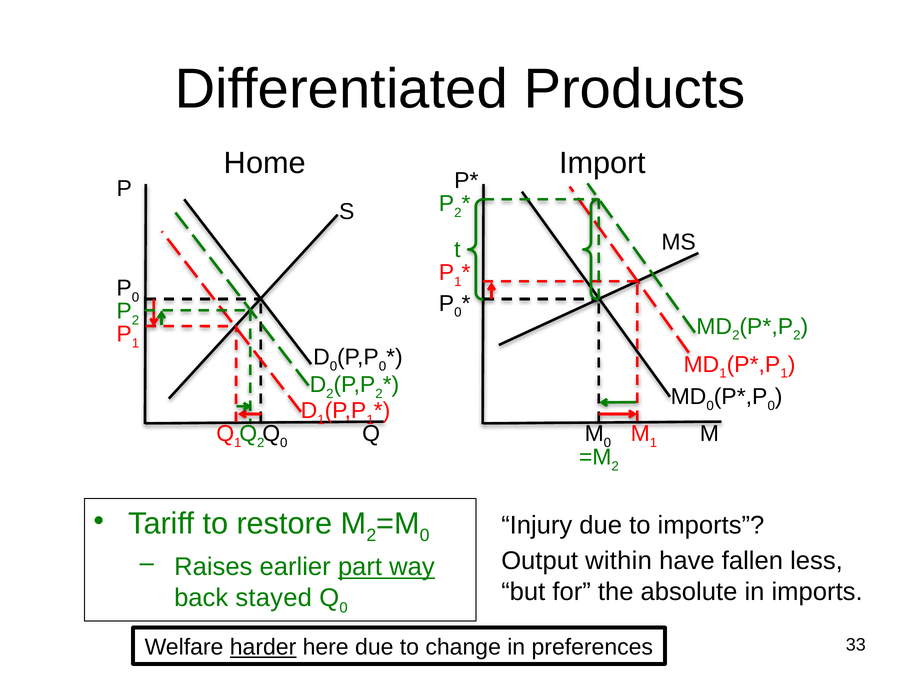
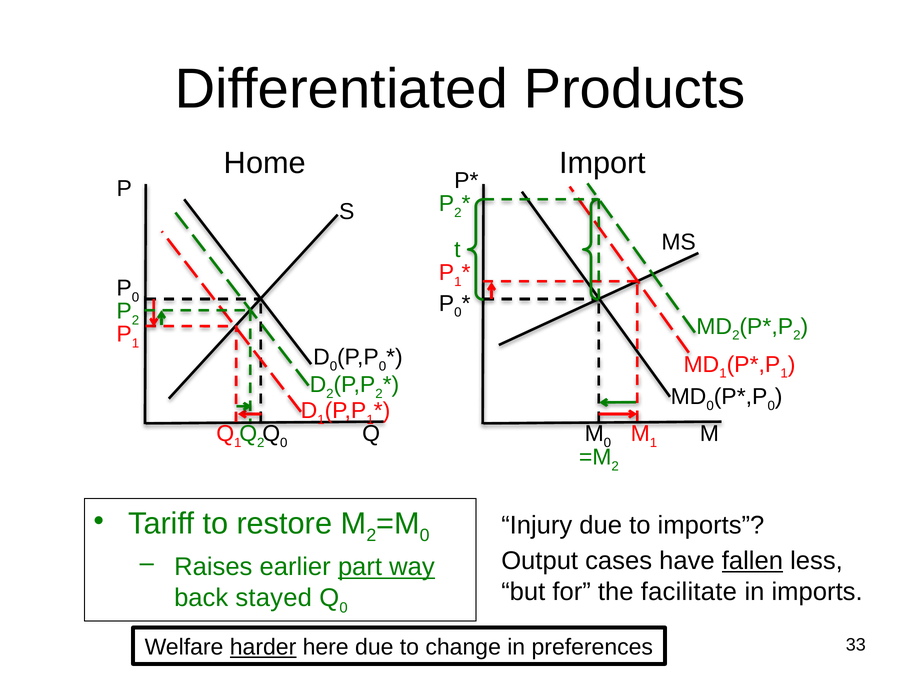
within: within -> cases
fallen underline: none -> present
absolute: absolute -> facilitate
